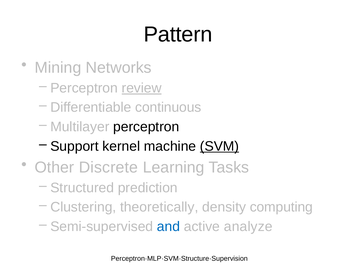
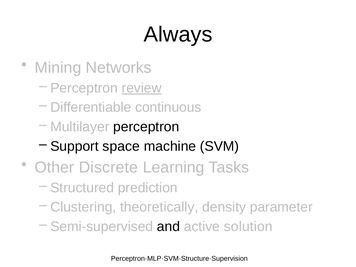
Pattern: Pattern -> Always
kernel: kernel -> space
SVM underline: present -> none
computing: computing -> parameter
and colour: blue -> black
analyze: analyze -> solution
